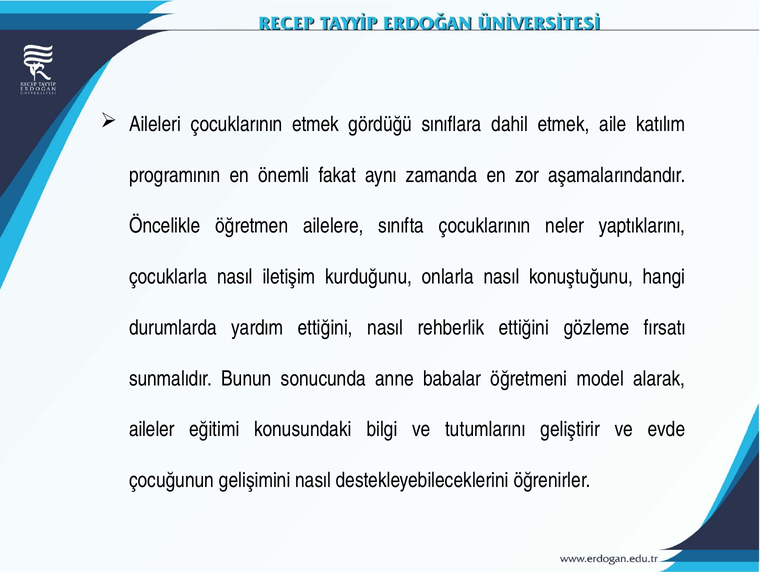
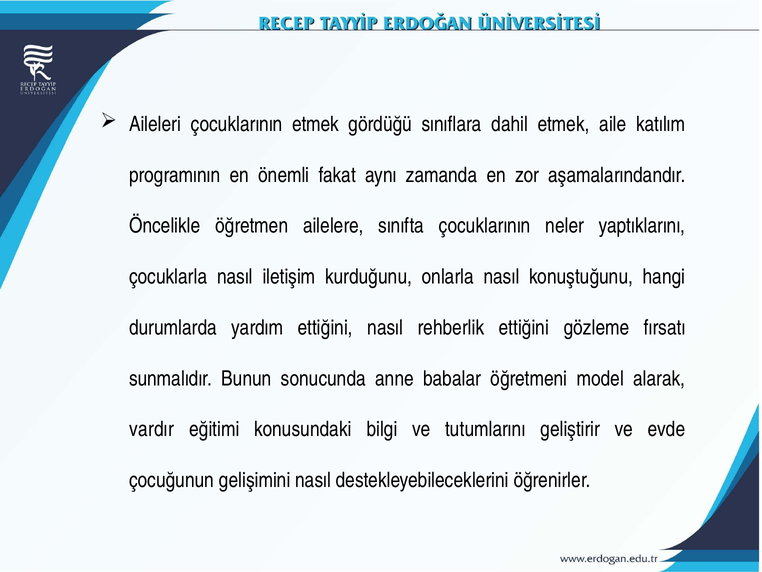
aileler: aileler -> vardır
